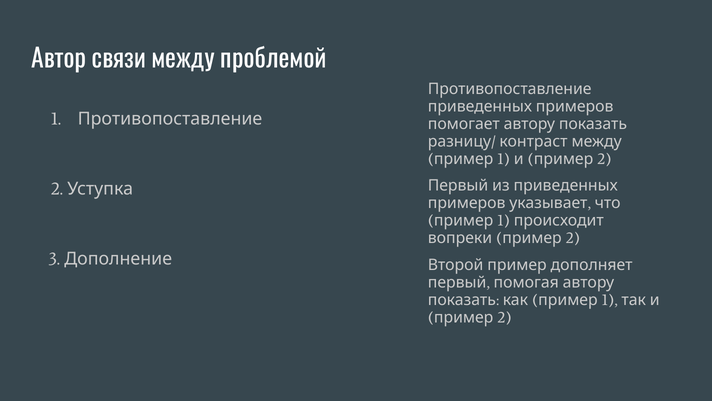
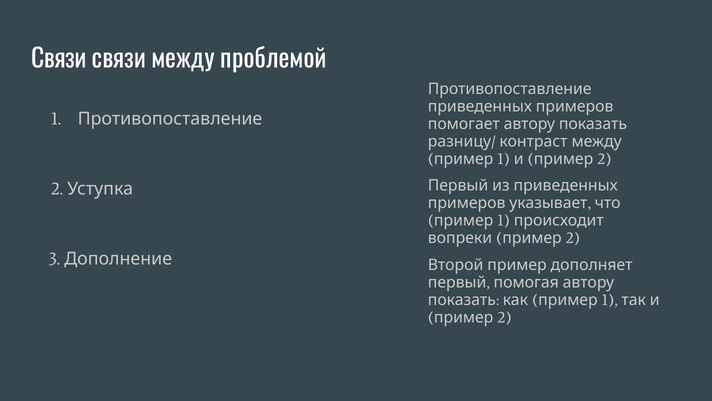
Автор at (59, 59): Автор -> Связи
